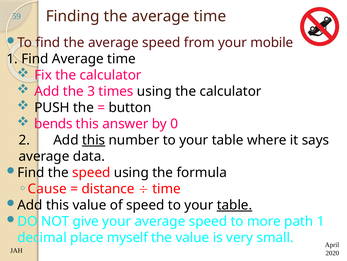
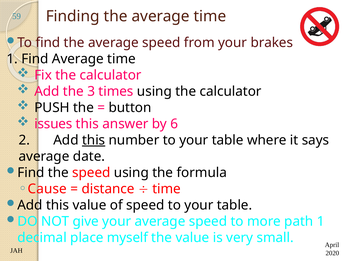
mobile: mobile -> brakes
bends: bends -> issues
0: 0 -> 6
data: data -> date
table at (235, 205) underline: present -> none
